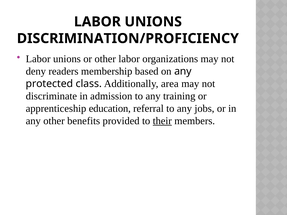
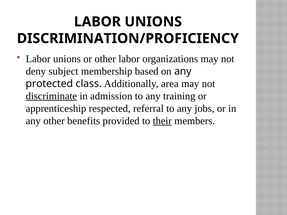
readers: readers -> subject
discriminate underline: none -> present
education: education -> respected
